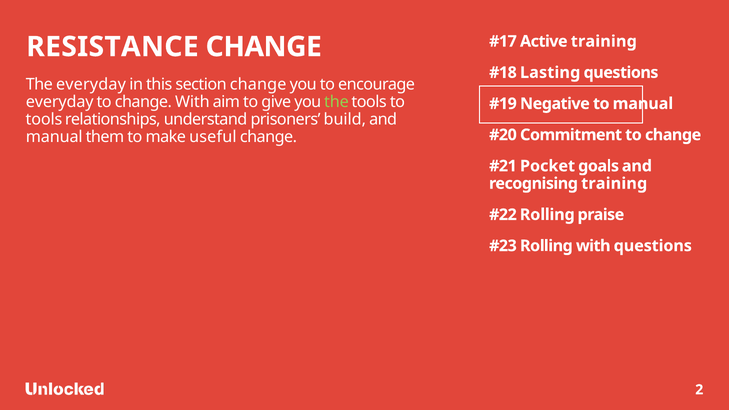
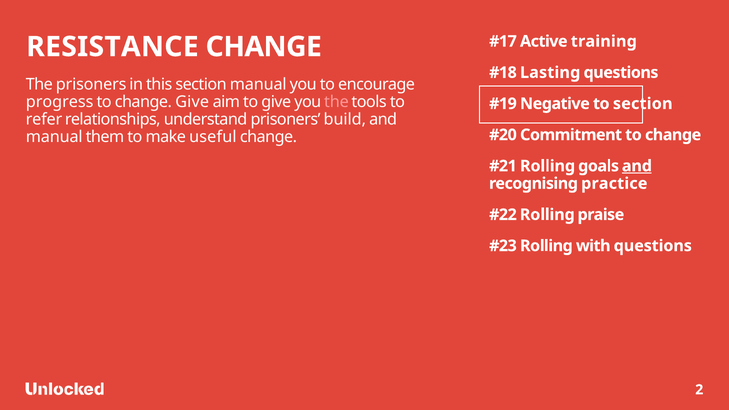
The everyday: everyday -> prisoners
section change: change -> manual
everyday at (60, 102): everyday -> progress
change With: With -> Give
the at (336, 102) colour: light green -> pink
to manual: manual -> section
tools at (44, 120): tools -> refer
Pocket at (547, 166): Pocket -> Rolling
and at (637, 166) underline: none -> present
recognising training: training -> practice
